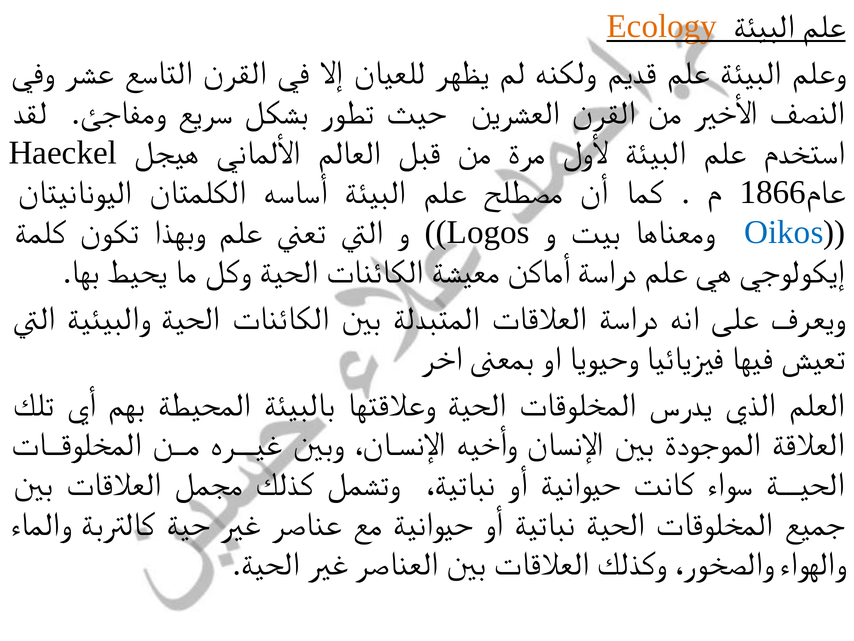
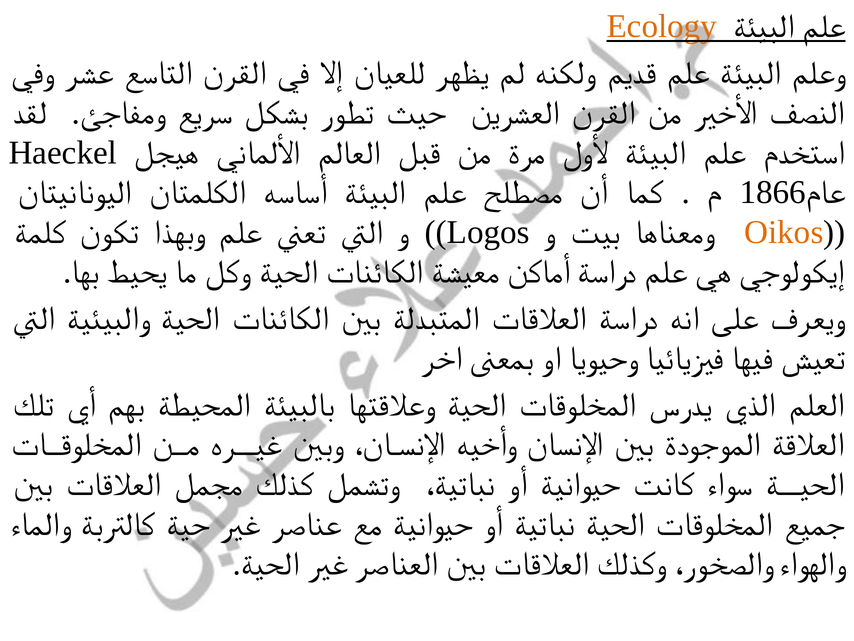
Oikos colour: blue -> orange
